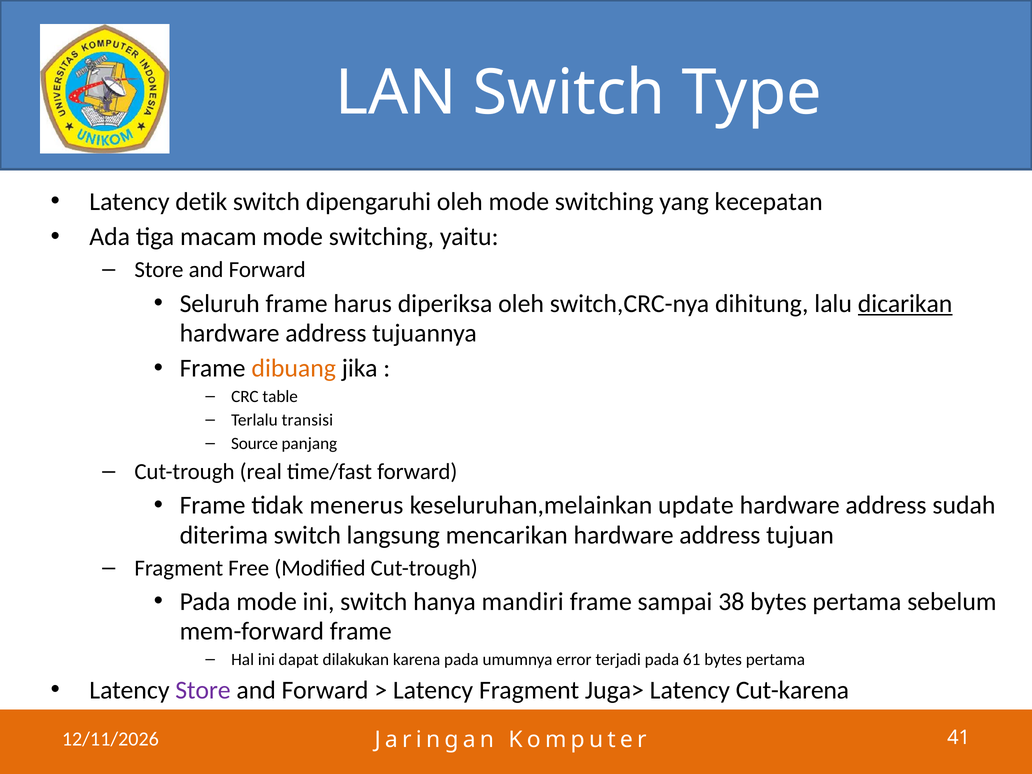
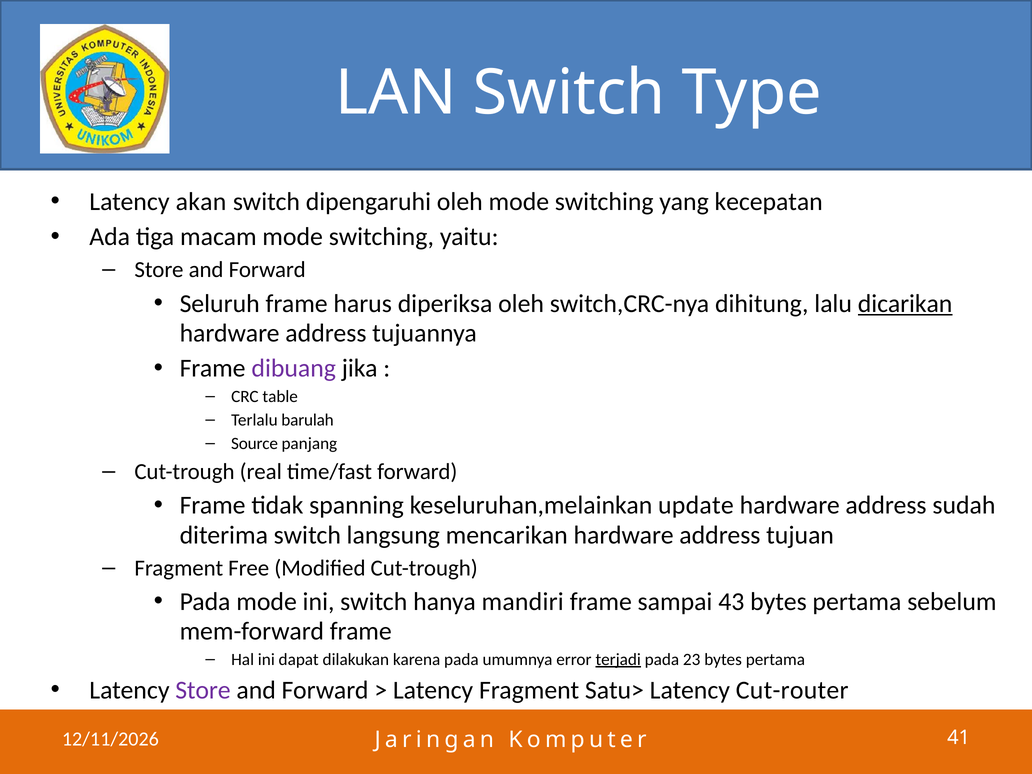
detik: detik -> akan
dibuang colour: orange -> purple
transisi: transisi -> barulah
menerus: menerus -> spanning
38: 38 -> 43
terjadi underline: none -> present
61: 61 -> 23
Juga>: Juga> -> Satu>
Cut-karena: Cut-karena -> Cut-router
